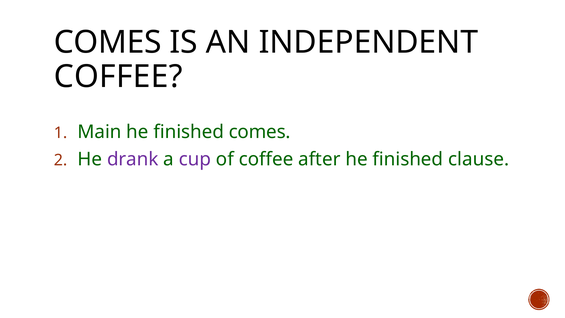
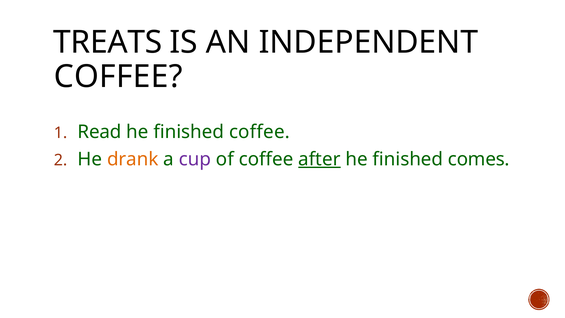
COMES at (108, 42): COMES -> TREATS
Main: Main -> Read
finished comes: comes -> coffee
drank colour: purple -> orange
after underline: none -> present
clause: clause -> comes
